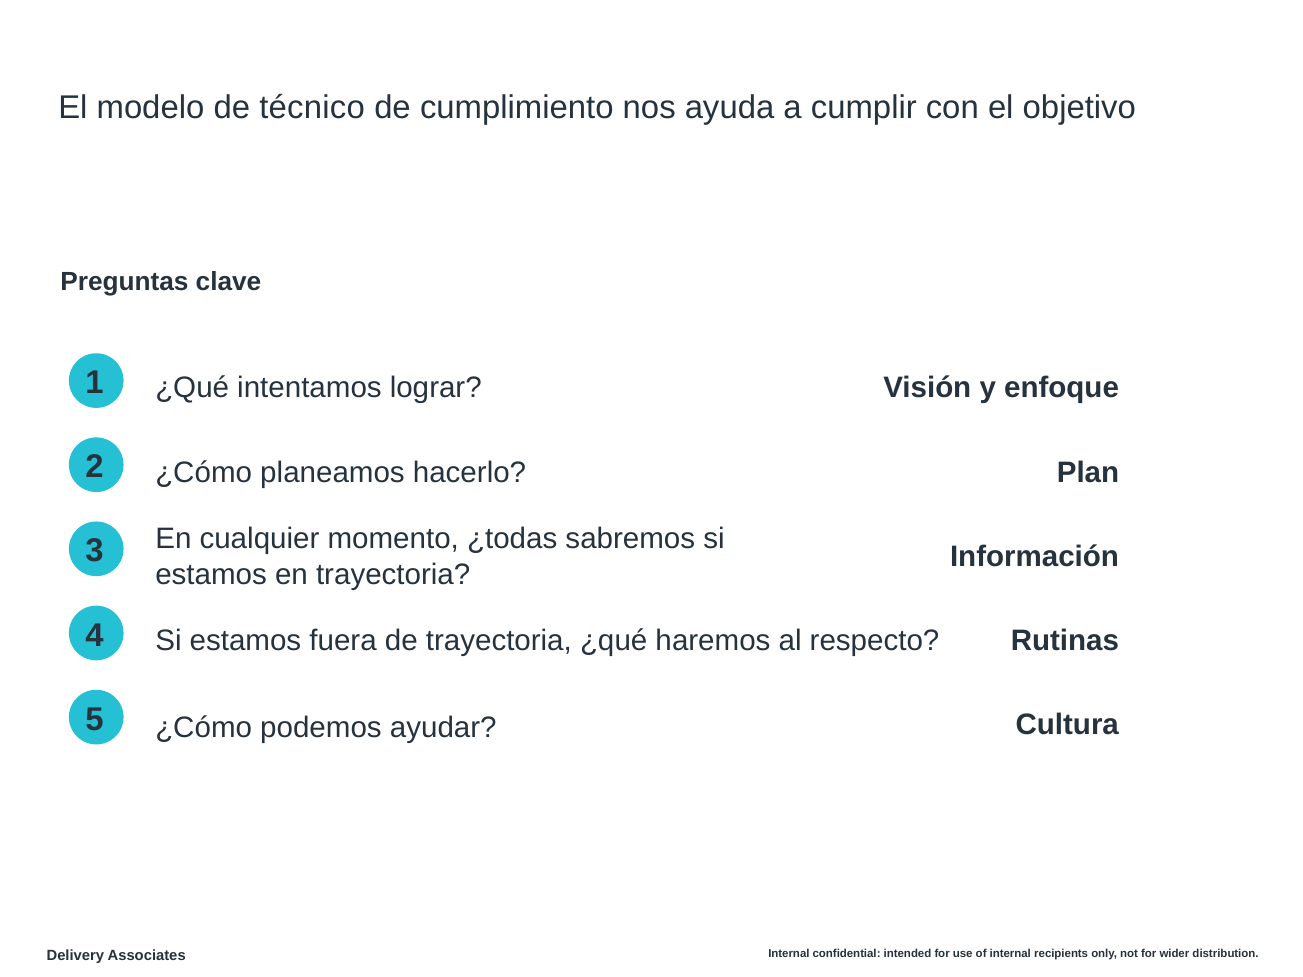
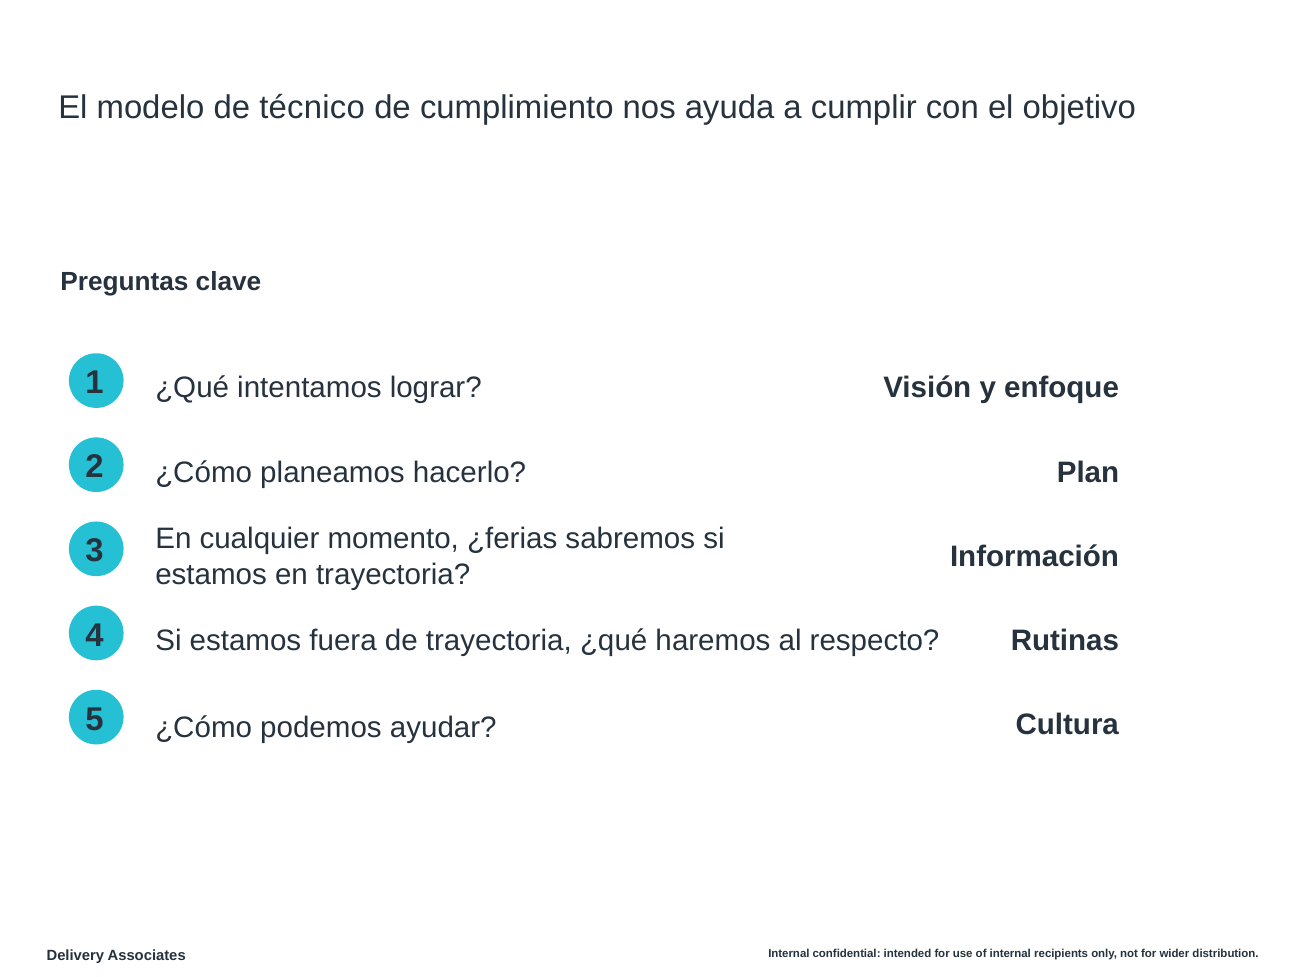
¿todas: ¿todas -> ¿ferias
